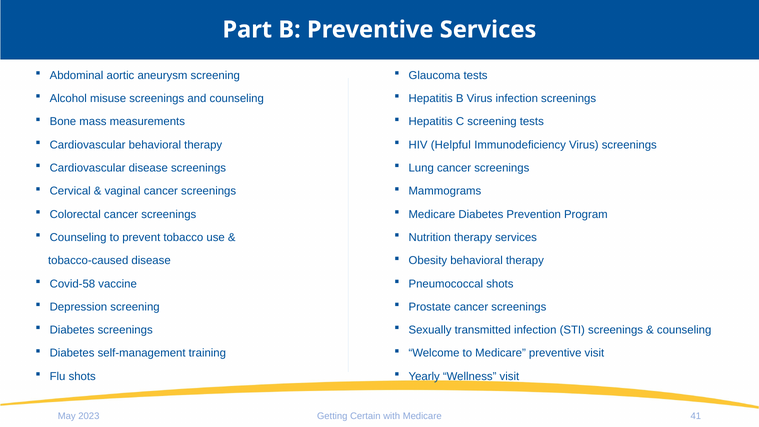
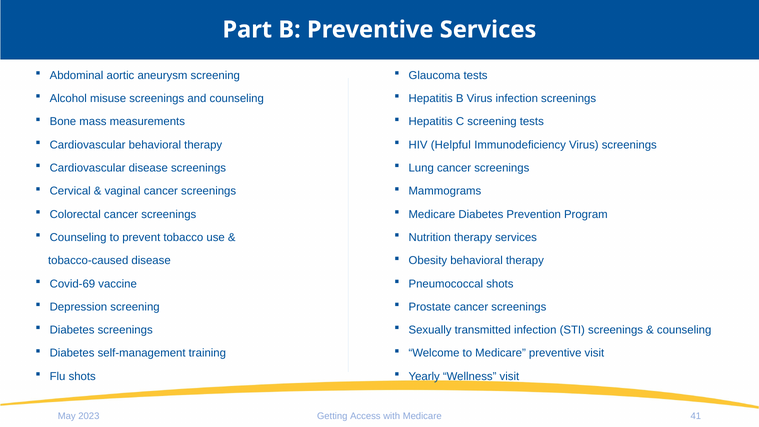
Covid-58: Covid-58 -> Covid-69
Certain: Certain -> Access
